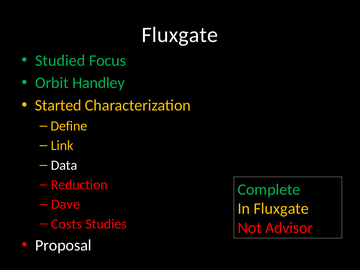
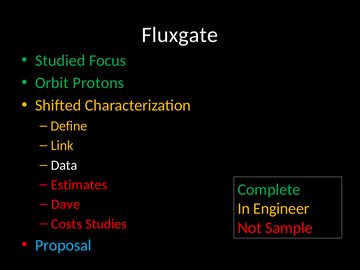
Handley: Handley -> Protons
Started: Started -> Shifted
Reduction: Reduction -> Estimates
In Fluxgate: Fluxgate -> Engineer
Advisor: Advisor -> Sample
Proposal colour: white -> light blue
